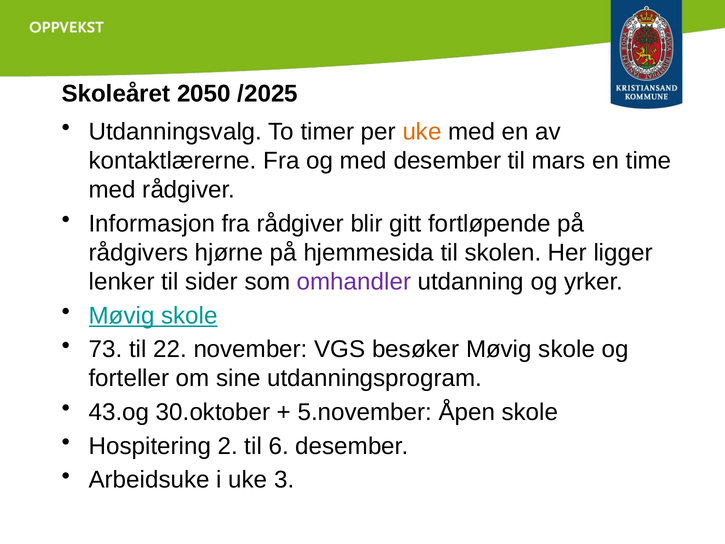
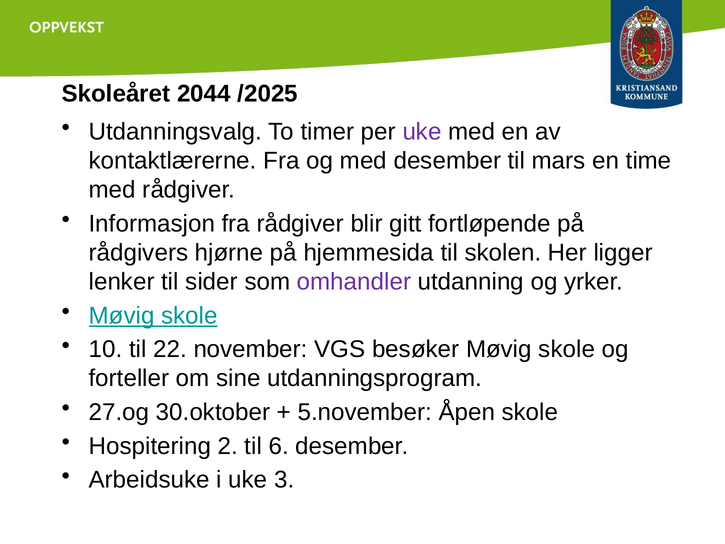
2050: 2050 -> 2044
uke at (422, 132) colour: orange -> purple
73: 73 -> 10
43.og: 43.og -> 27.og
